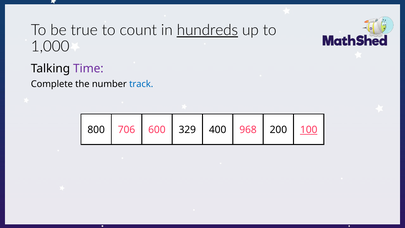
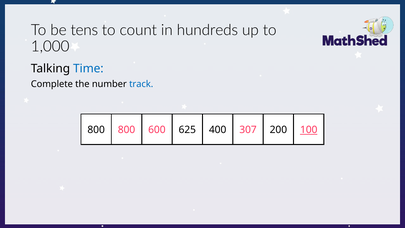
true: true -> tens
hundreds underline: present -> none
Time colour: purple -> blue
800 706: 706 -> 800
329: 329 -> 625
968: 968 -> 307
